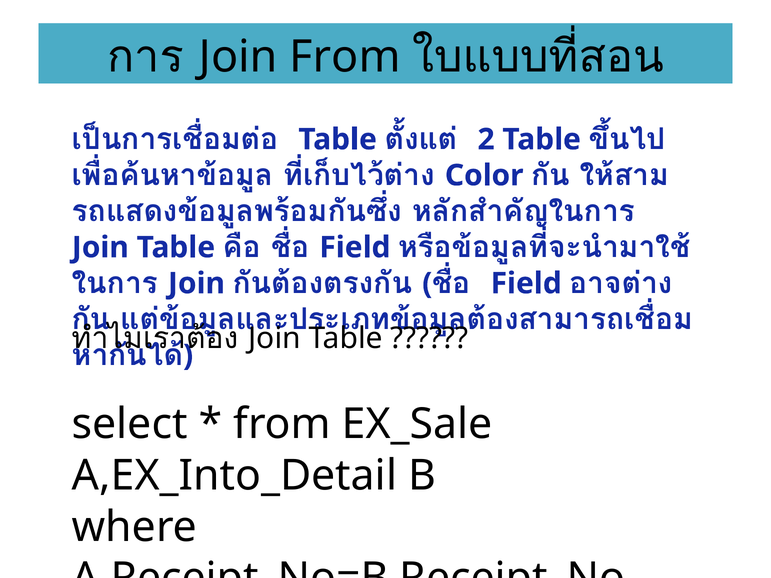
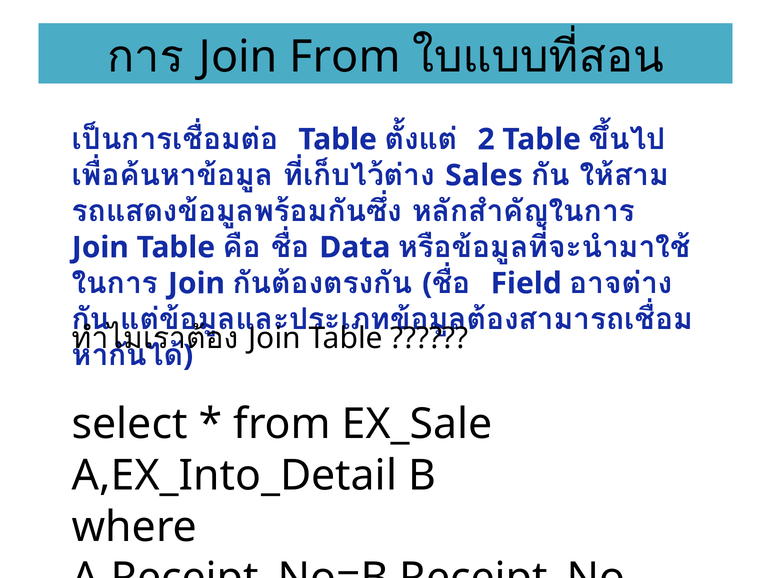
Color: Color -> Sales
Field at (355, 248): Field -> Data
